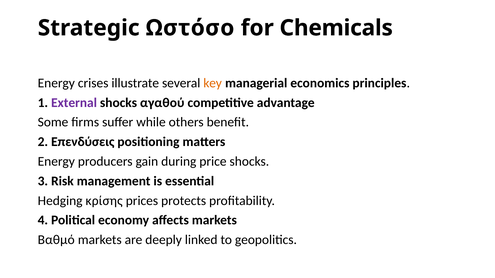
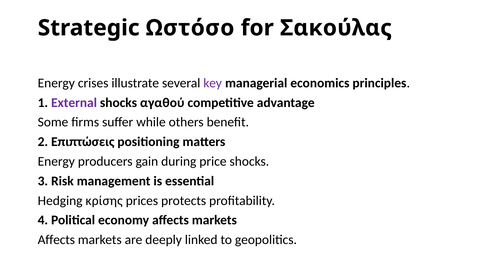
Chemicals: Chemicals -> Σακούλας
key colour: orange -> purple
Επενδύσεις: Επενδύσεις -> Επιπτώσεις
Βαθμό at (56, 240): Βαθμό -> Affects
